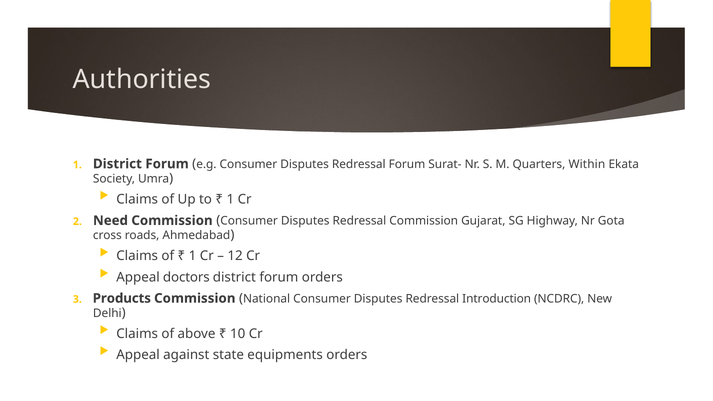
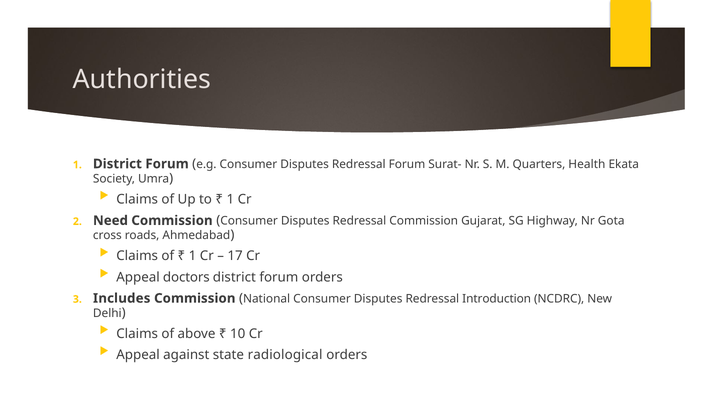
Within: Within -> Health
12: 12 -> 17
Products: Products -> Includes
equipments: equipments -> radiological
